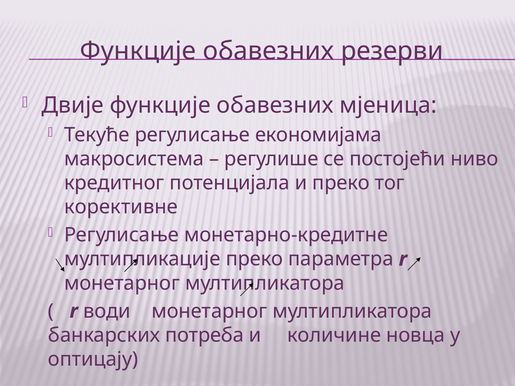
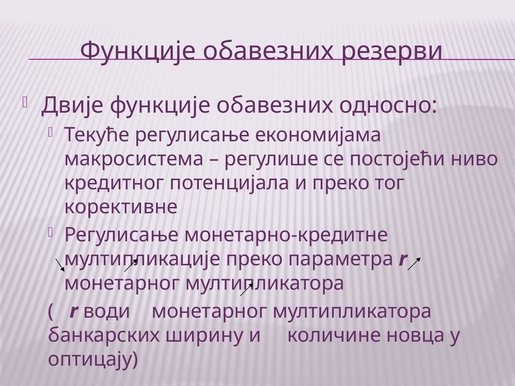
мјеница: мјеница -> односно
потреба: потреба -> ширину
